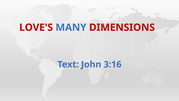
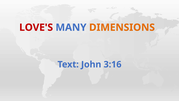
DIMENSIONS colour: red -> orange
